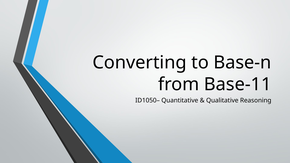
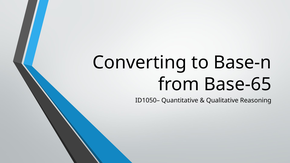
Base-11: Base-11 -> Base-65
